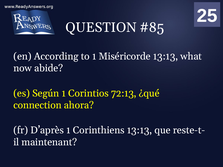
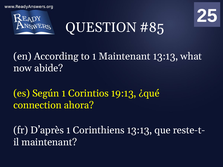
1 Miséricorde: Miséricorde -> Maintenant
72:13: 72:13 -> 19:13
